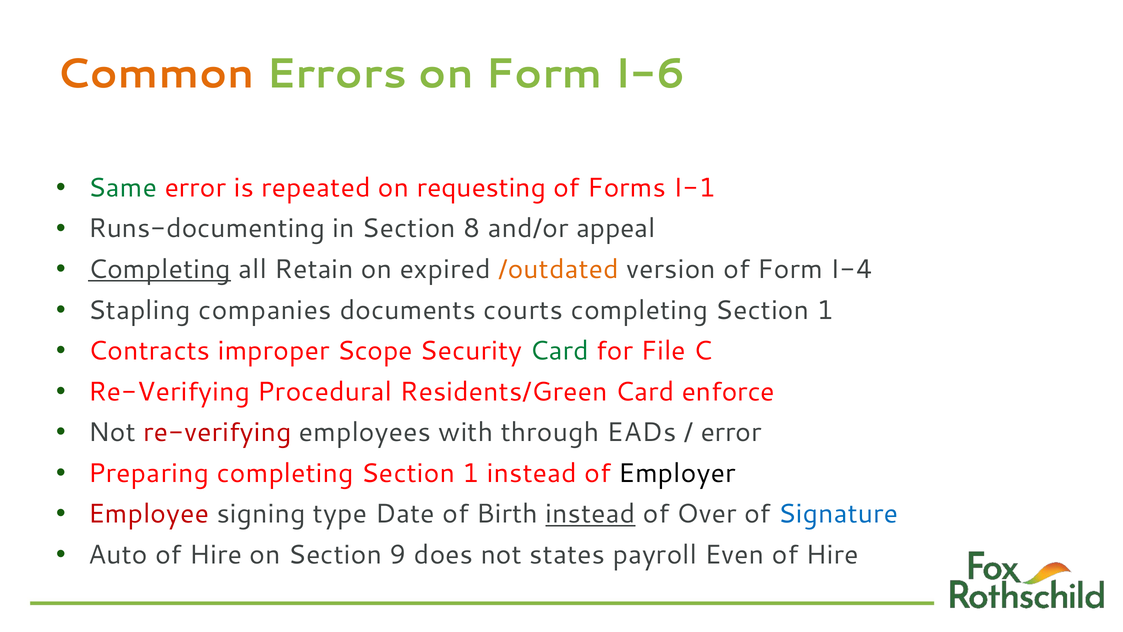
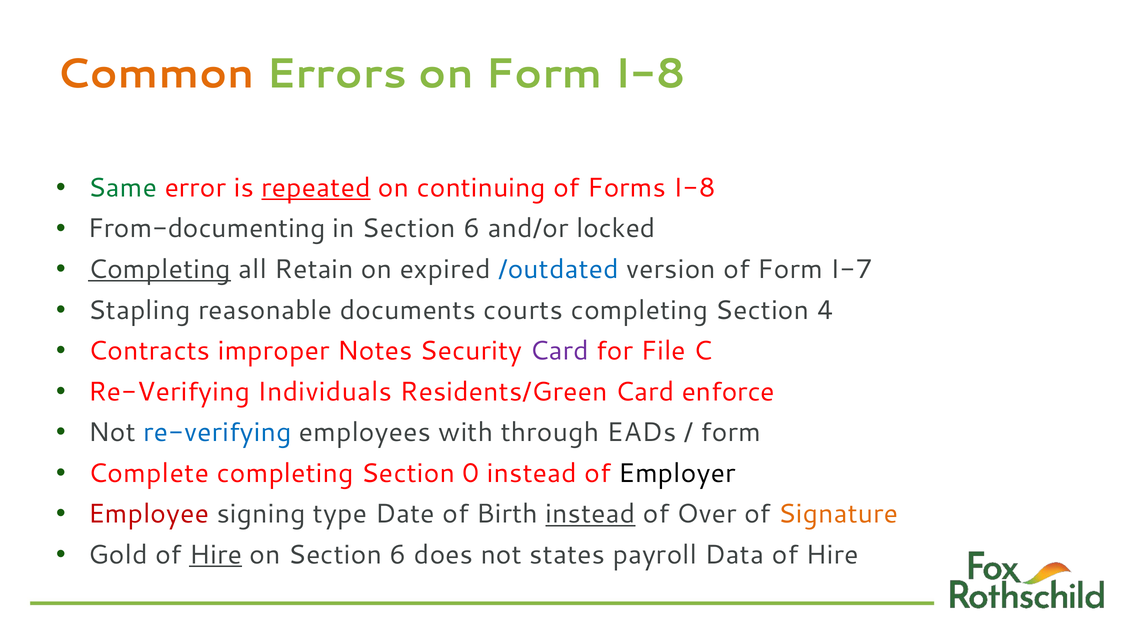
Form I-6: I-6 -> I-8
repeated underline: none -> present
requesting: requesting -> continuing
Forms I-1: I-1 -> I-8
Runs-documenting: Runs-documenting -> From-documenting
in Section 8: 8 -> 6
appeal: appeal -> locked
/outdated colour: orange -> blue
I-4: I-4 -> I-7
companies: companies -> reasonable
1 at (825, 310): 1 -> 4
Scope: Scope -> Notes
Card at (559, 351) colour: green -> purple
Procedural: Procedural -> Individuals
re-verifying at (217, 432) colour: red -> blue
error at (731, 432): error -> form
Preparing: Preparing -> Complete
1 at (471, 473): 1 -> 0
Signature colour: blue -> orange
Auto: Auto -> Gold
Hire at (216, 554) underline: none -> present
on Section 9: 9 -> 6
Even: Even -> Data
